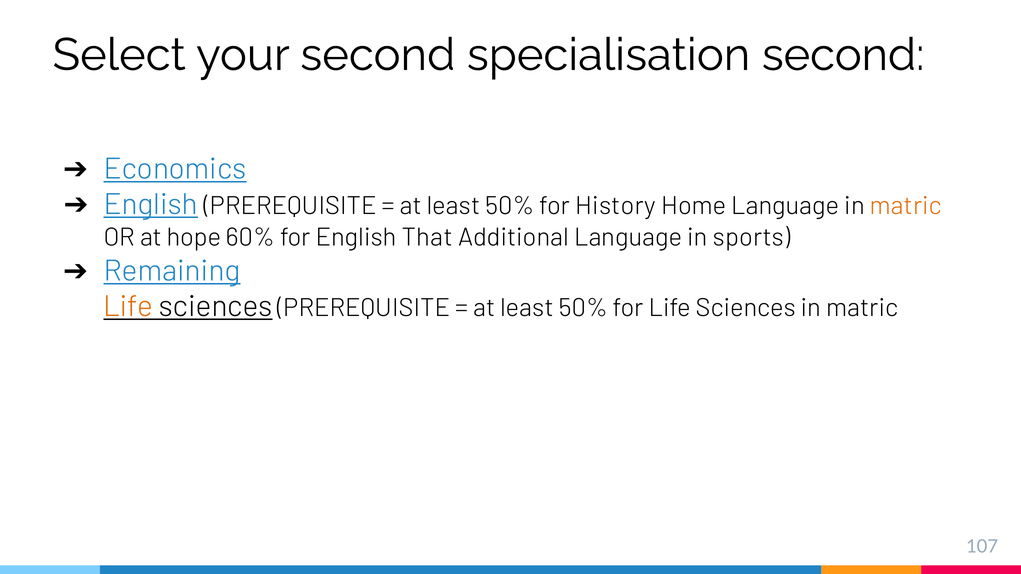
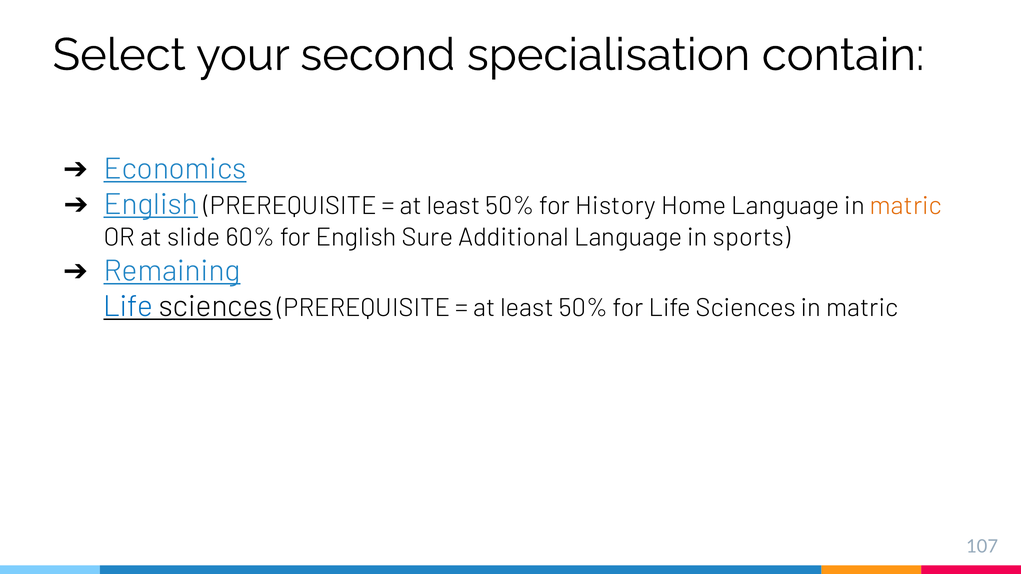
specialisation second: second -> contain
hope: hope -> slide
That: That -> Sure
Life at (128, 307) colour: orange -> blue
